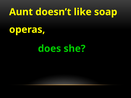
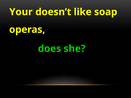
Aunt: Aunt -> Your
